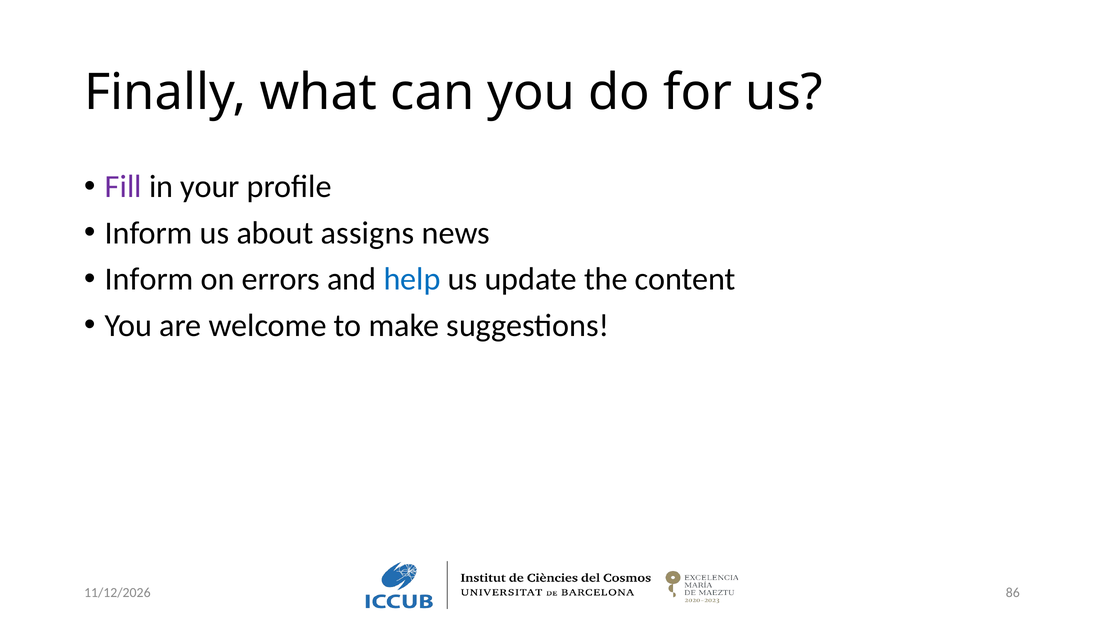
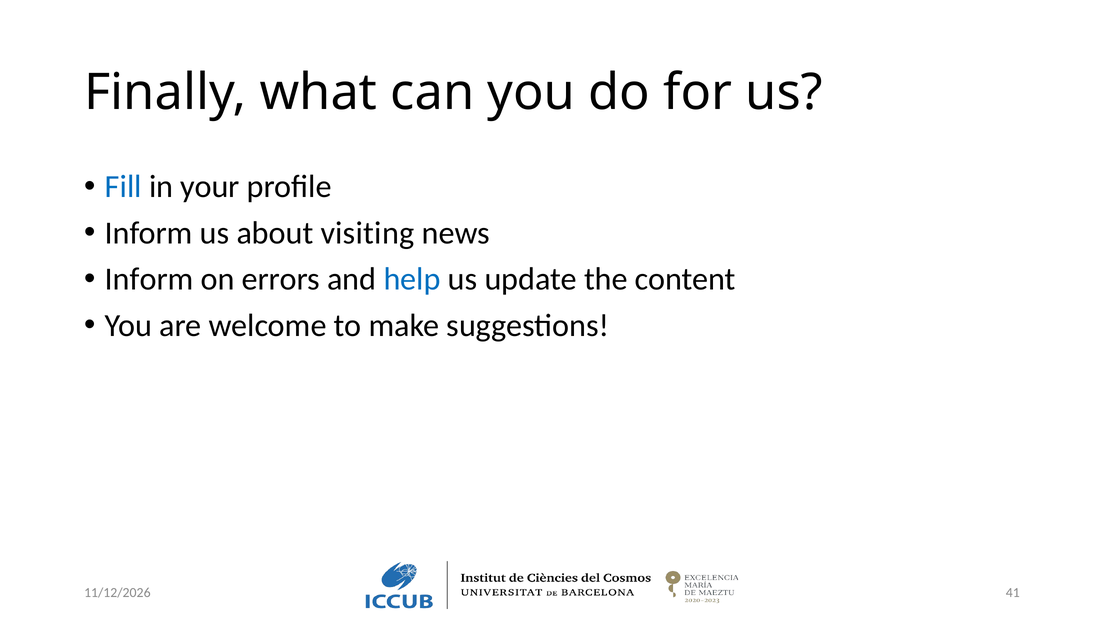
Fill colour: purple -> blue
assigns: assigns -> visiting
86: 86 -> 41
